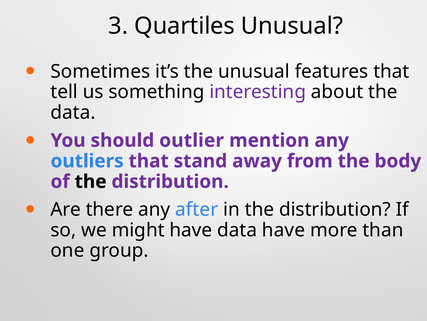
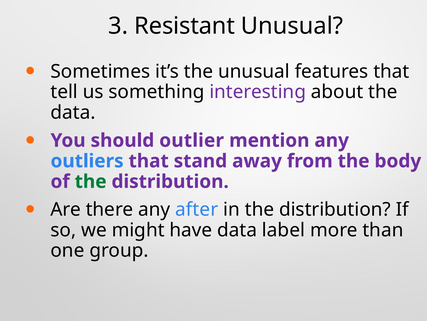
Quartiles: Quartiles -> Resistant
the at (91, 181) colour: black -> green
data have: have -> label
